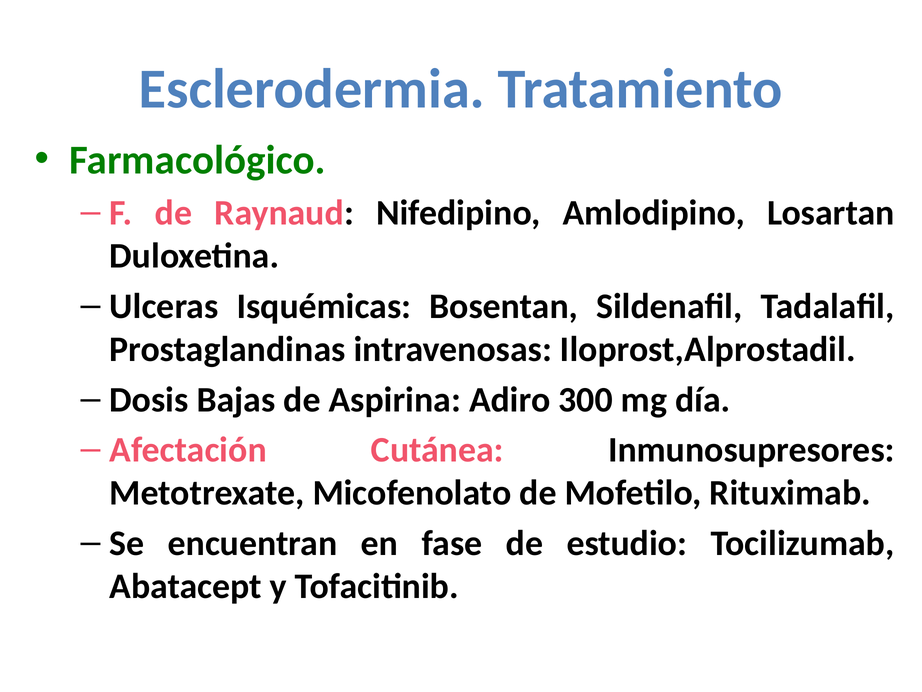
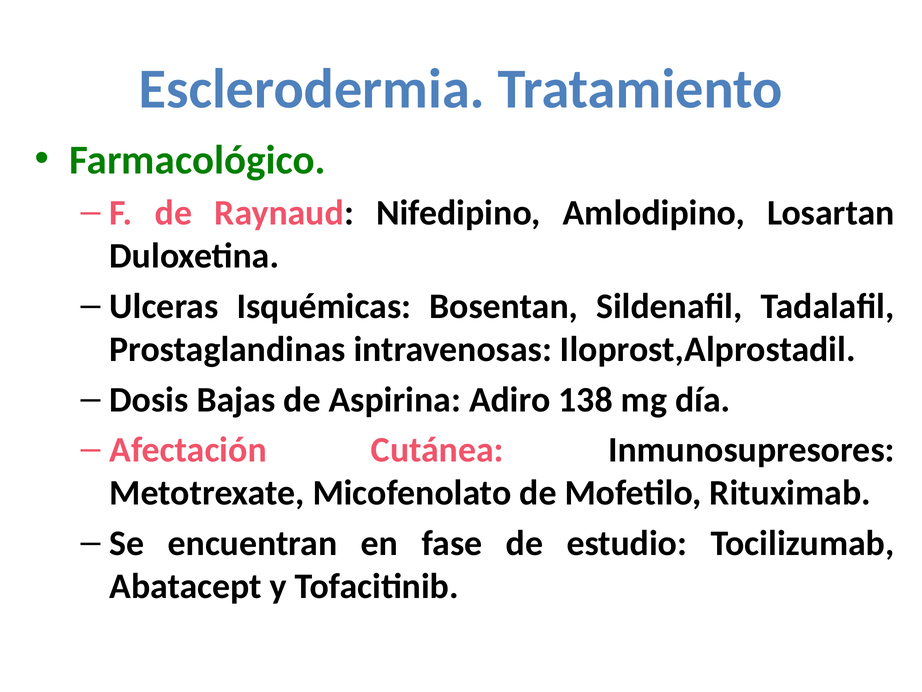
300: 300 -> 138
